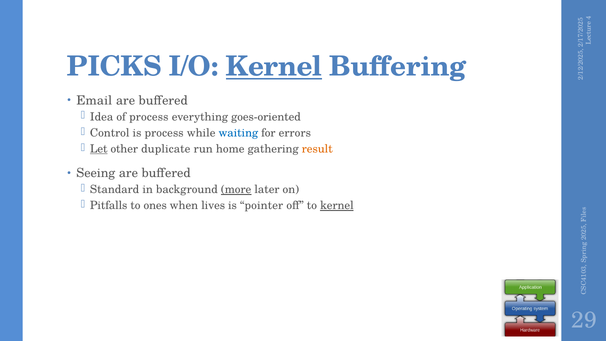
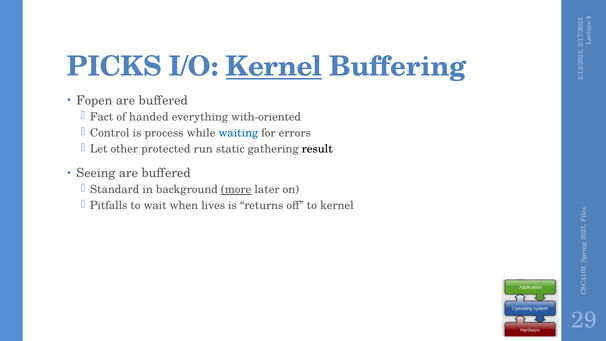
Email: Email -> Fopen
Idea: Idea -> Fact
of process: process -> handed
goes-oriented: goes-oriented -> with-oriented
Let underline: present -> none
duplicate: duplicate -> protected
home: home -> static
result colour: orange -> black
ones: ones -> wait
pointer: pointer -> returns
kernel at (337, 206) underline: present -> none
